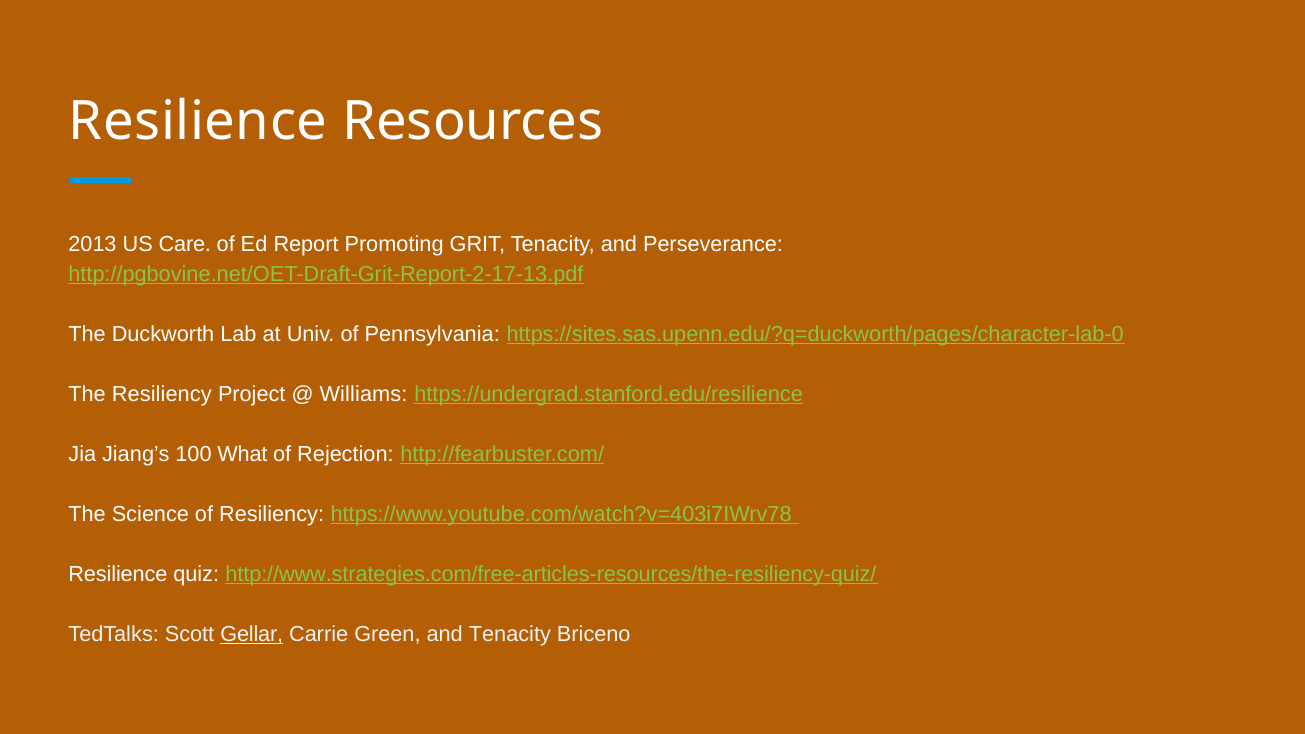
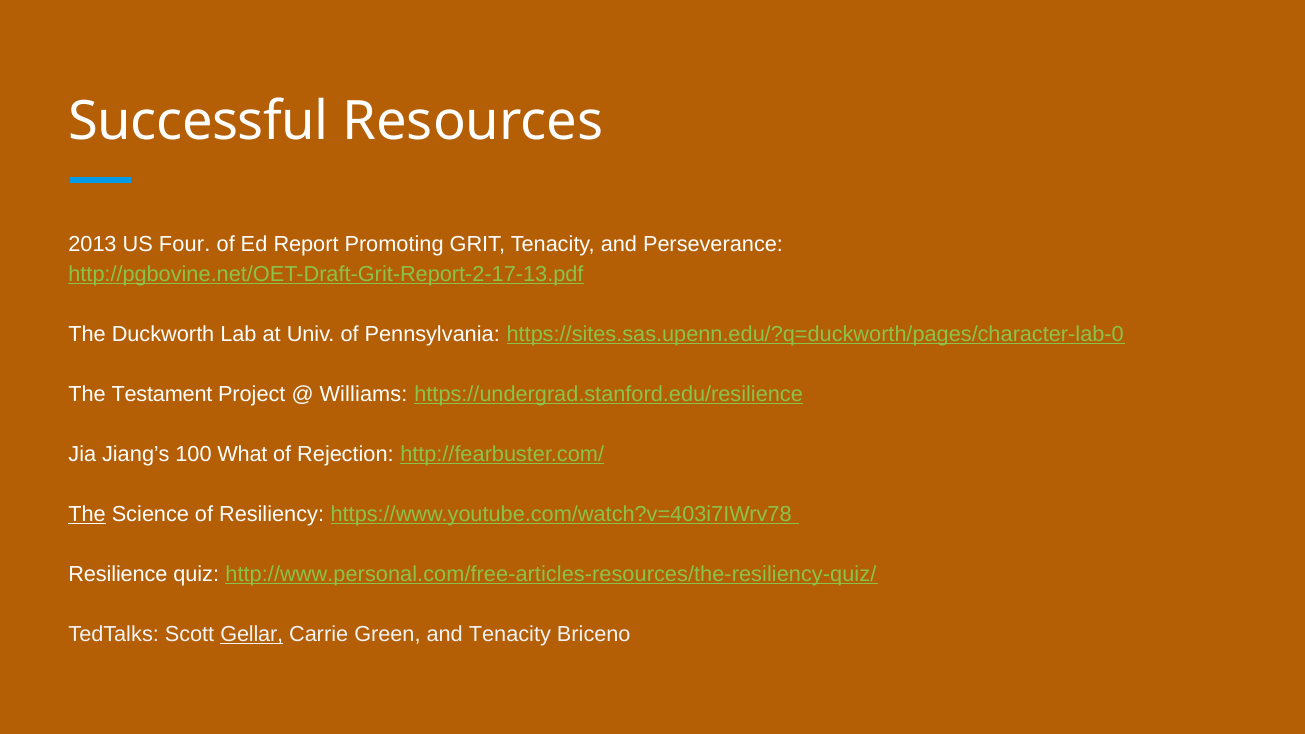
Resilience at (198, 121): Resilience -> Successful
Care: Care -> Four
The Resiliency: Resiliency -> Testament
The at (87, 514) underline: none -> present
http://www.strategies.com/free-articles-resources/the-resiliency-quiz/: http://www.strategies.com/free-articles-resources/the-resiliency-quiz/ -> http://www.personal.com/free-articles-resources/the-resiliency-quiz/
